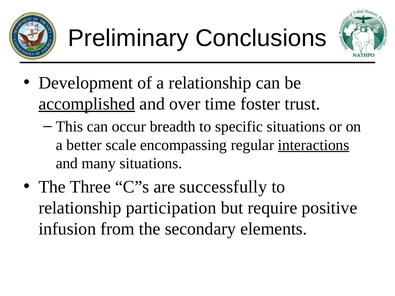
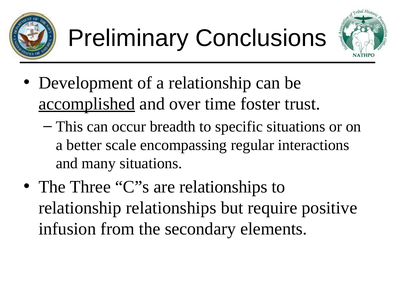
interactions underline: present -> none
are successfully: successfully -> relationships
relationship participation: participation -> relationships
